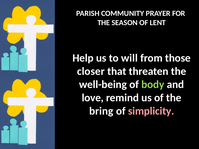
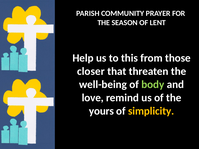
will: will -> this
bring: bring -> yours
simplicity colour: pink -> yellow
